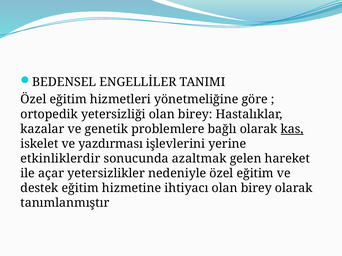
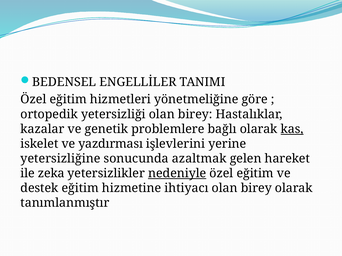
etkinliklerdir: etkinliklerdir -> yetersizliğine
açar: açar -> zeka
nedeniyle underline: none -> present
